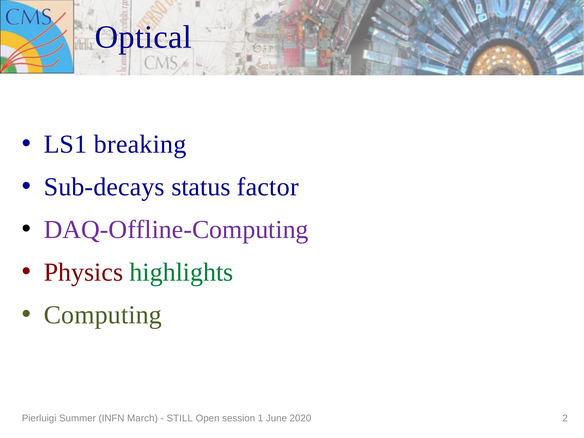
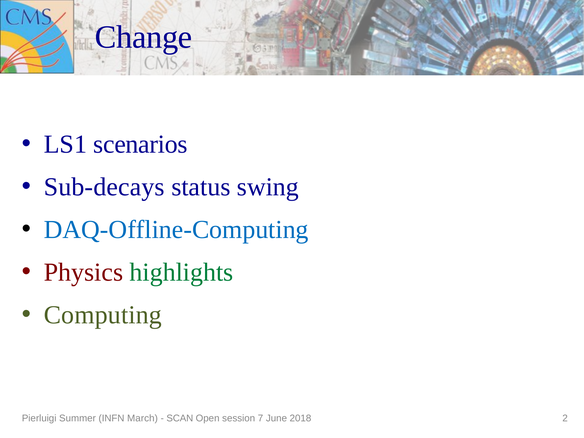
Optical: Optical -> Change
breaking: breaking -> scenarios
factor: factor -> swing
DAQ-Offline-Computing colour: purple -> blue
STILL: STILL -> SCAN
1: 1 -> 7
2020: 2020 -> 2018
